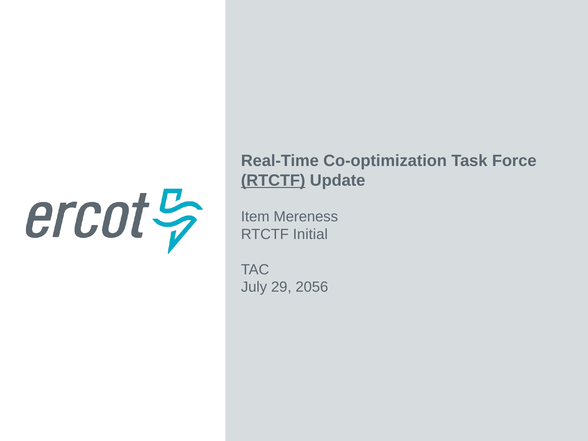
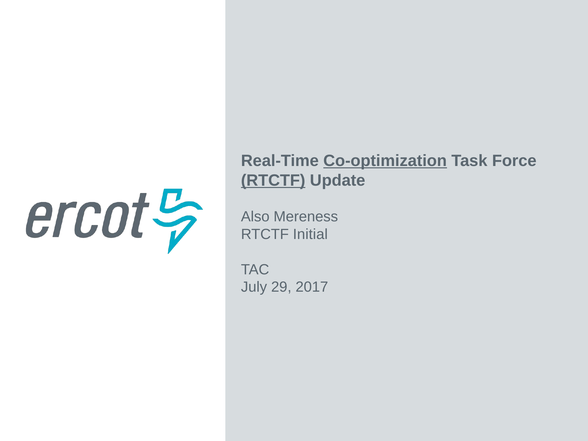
Co-optimization underline: none -> present
Item: Item -> Also
2056: 2056 -> 2017
